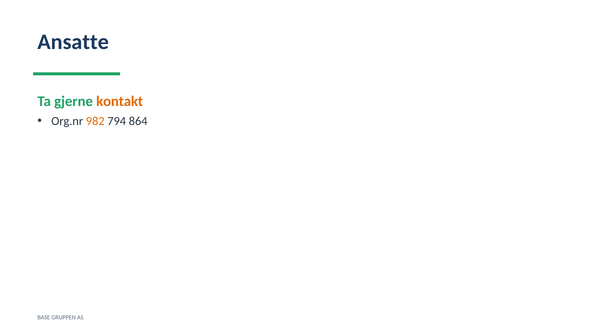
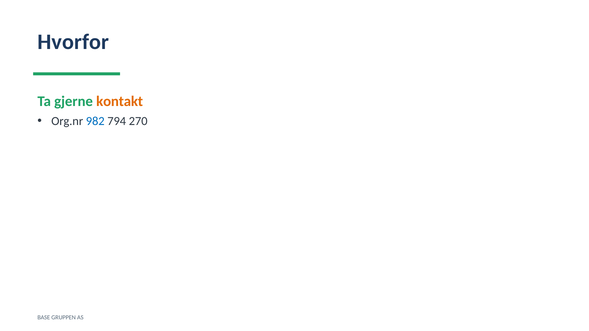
Ansatte: Ansatte -> Hvorfor
982 colour: orange -> blue
864: 864 -> 270
